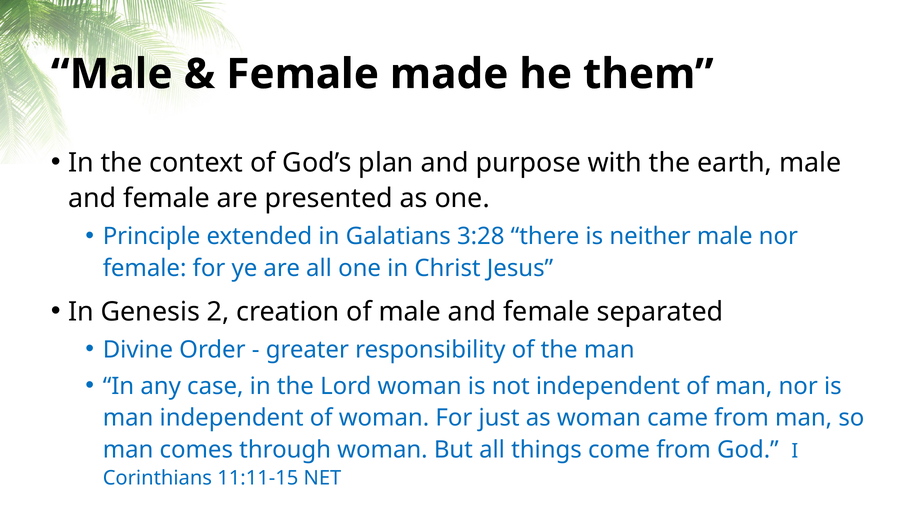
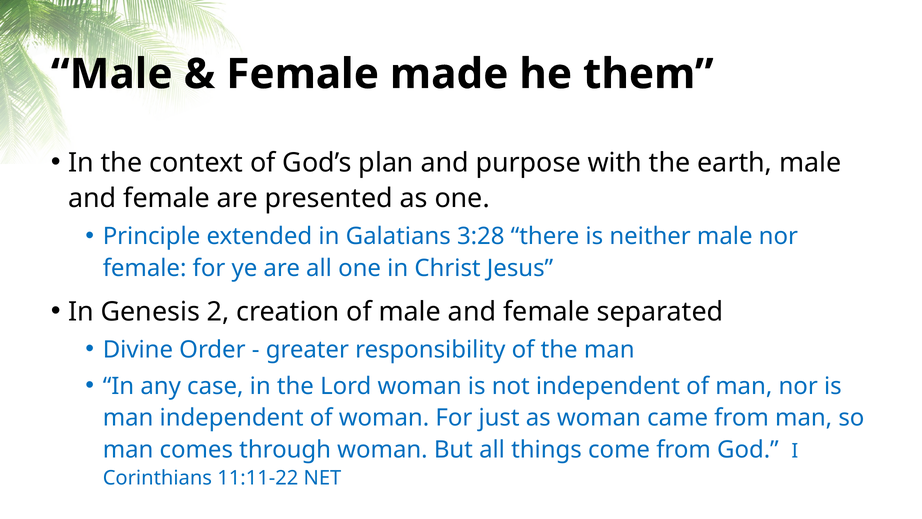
11:11-15: 11:11-15 -> 11:11-22
